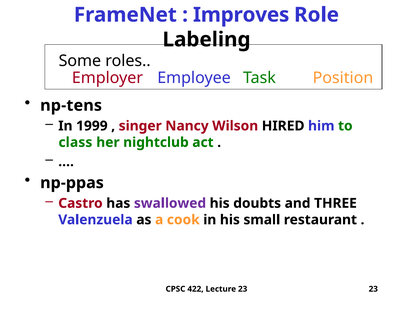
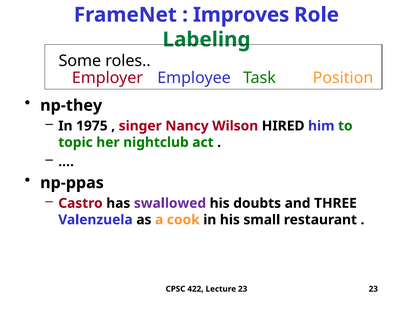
Labeling colour: black -> green
np-tens: np-tens -> np-they
1999: 1999 -> 1975
class: class -> topic
